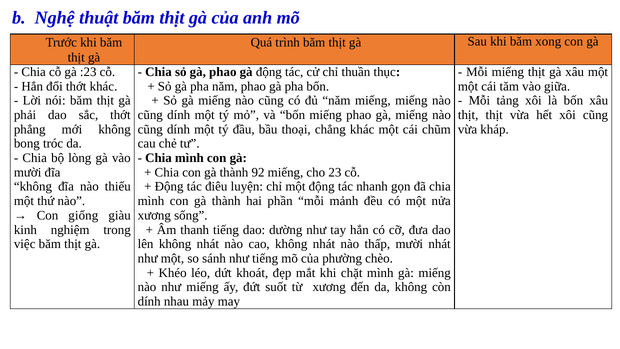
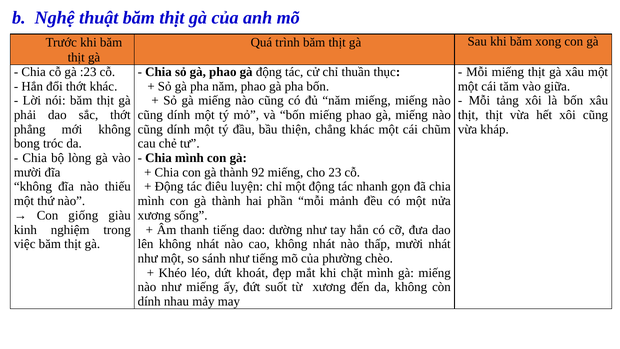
thoại: thoại -> thiện
